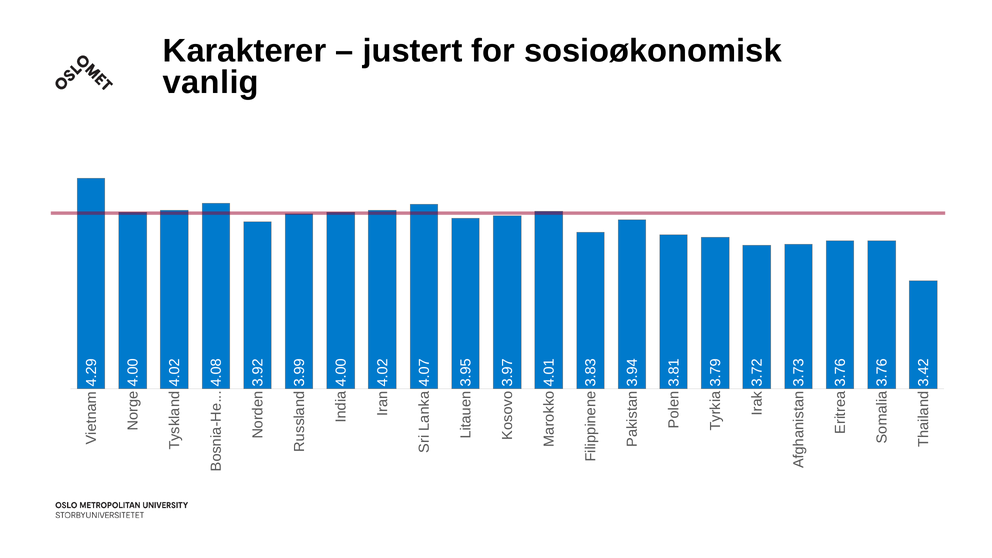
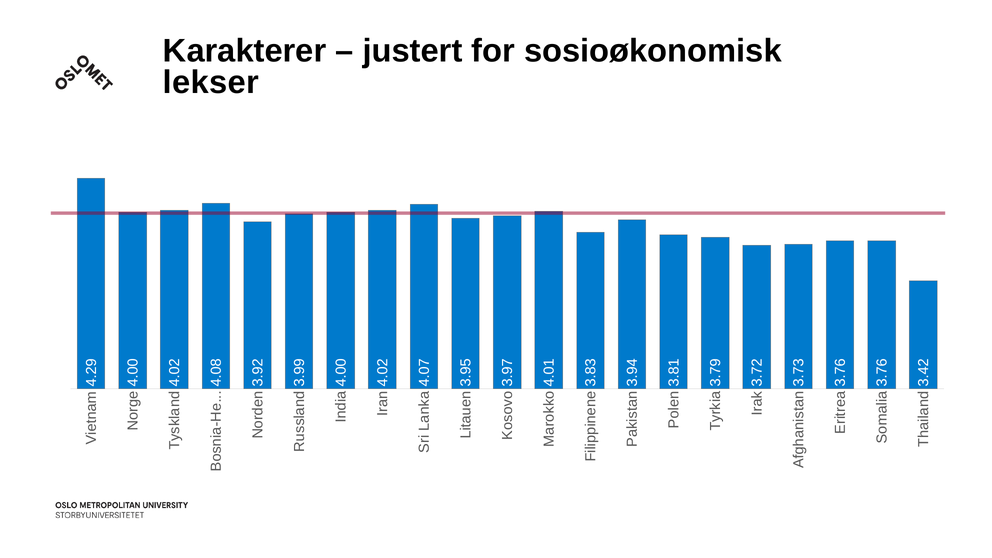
vanlig: vanlig -> lekser
